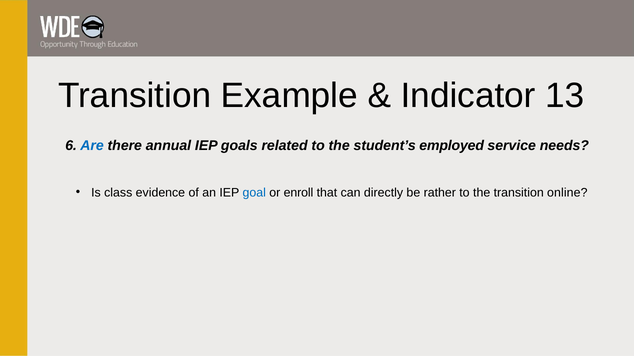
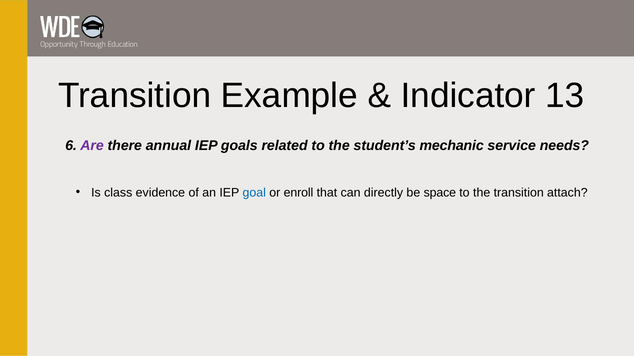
Are colour: blue -> purple
employed: employed -> mechanic
rather: rather -> space
online: online -> attach
